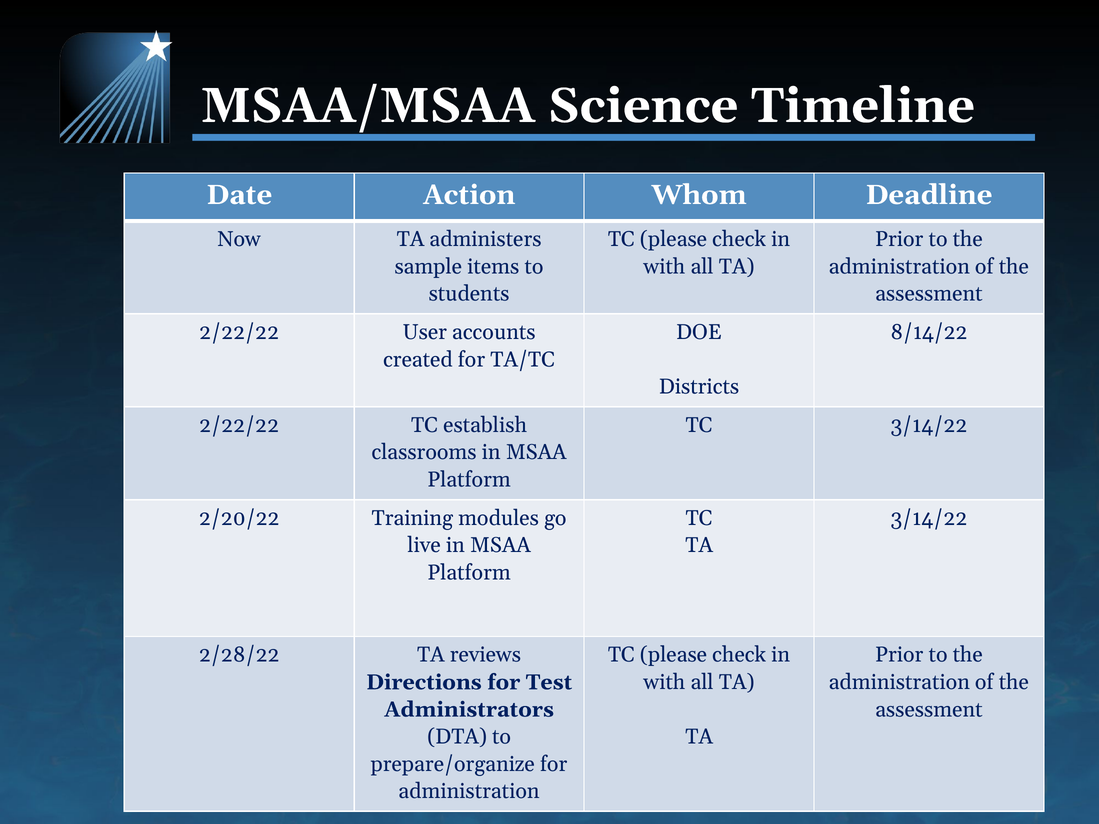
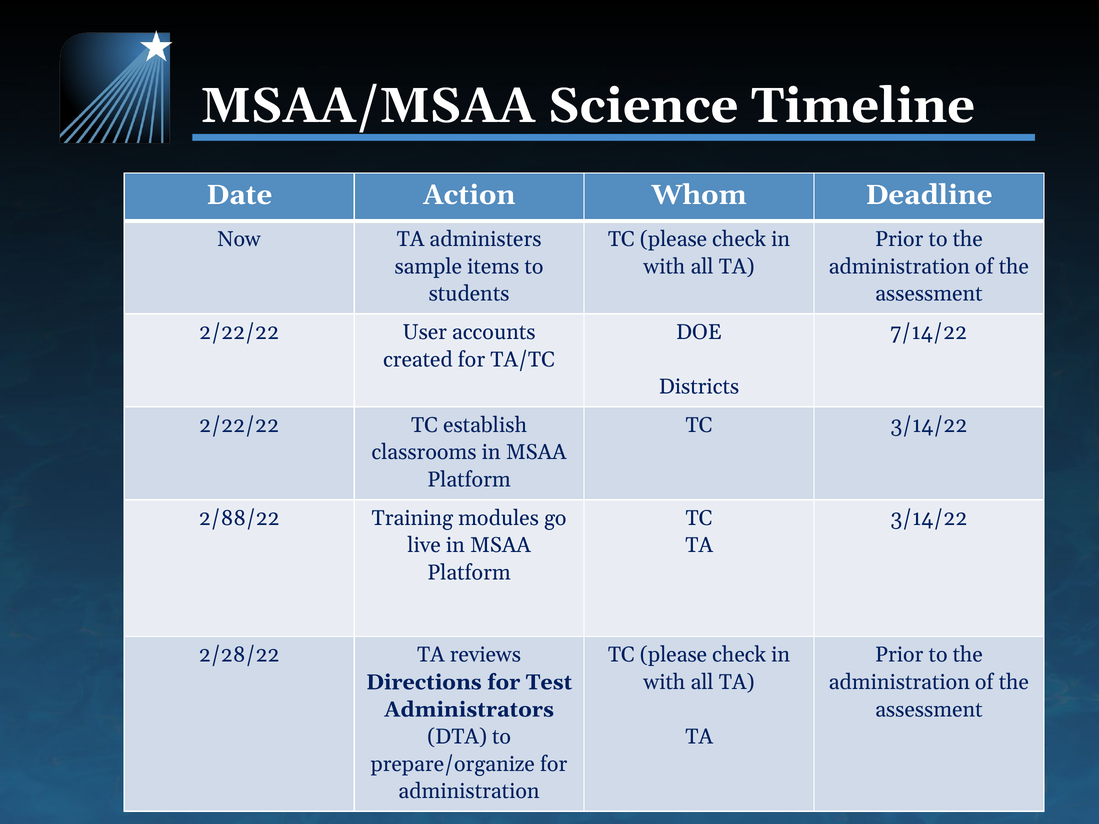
8/14/22: 8/14/22 -> 7/14/22
2/20/22: 2/20/22 -> 2/88/22
